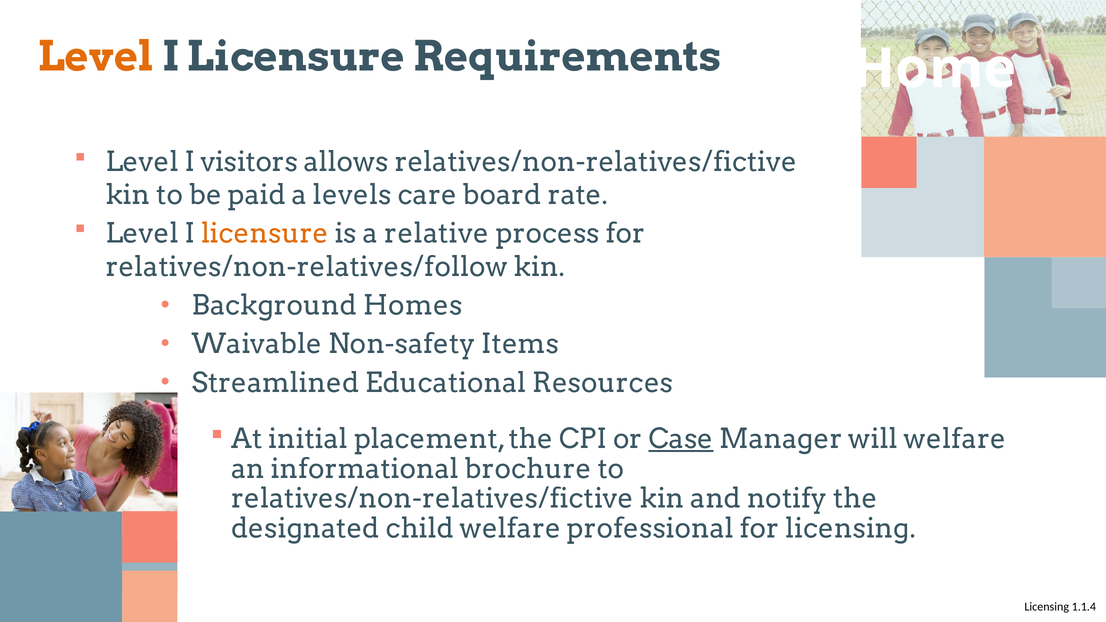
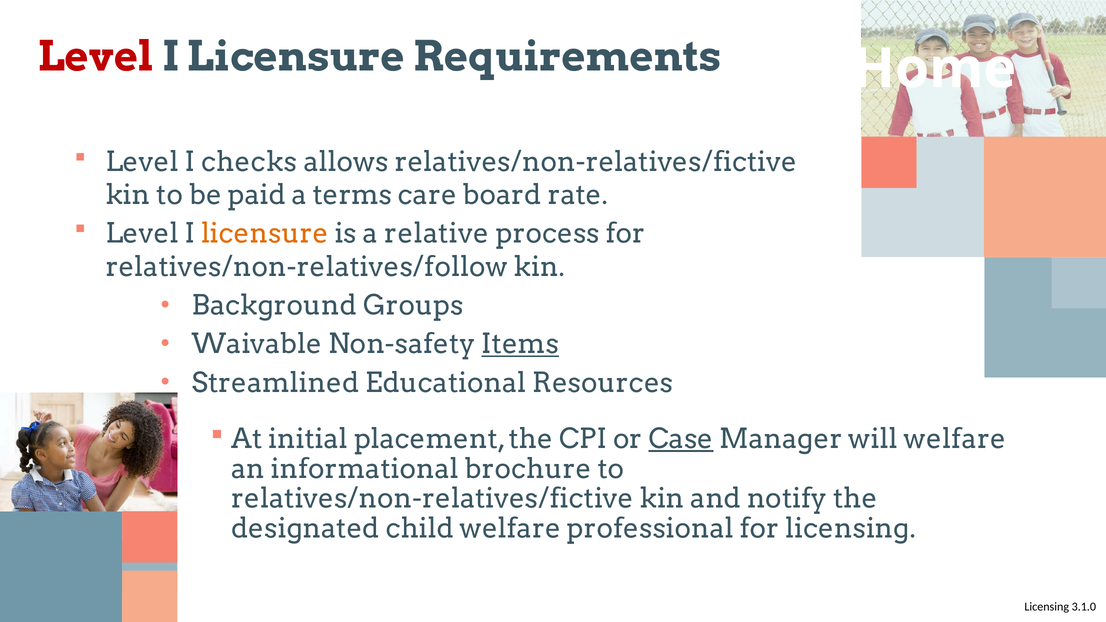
Level at (96, 57) colour: orange -> red
visitors: visitors -> checks
levels: levels -> terms
Homes: Homes -> Groups
Items underline: none -> present
1.1.4: 1.1.4 -> 3.1.0
